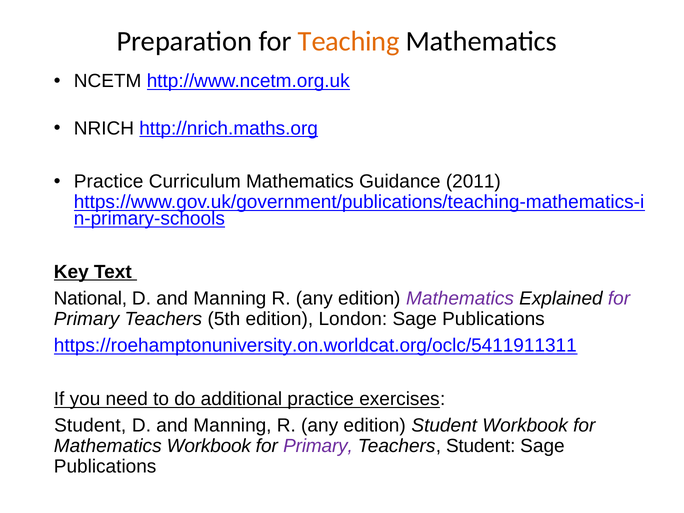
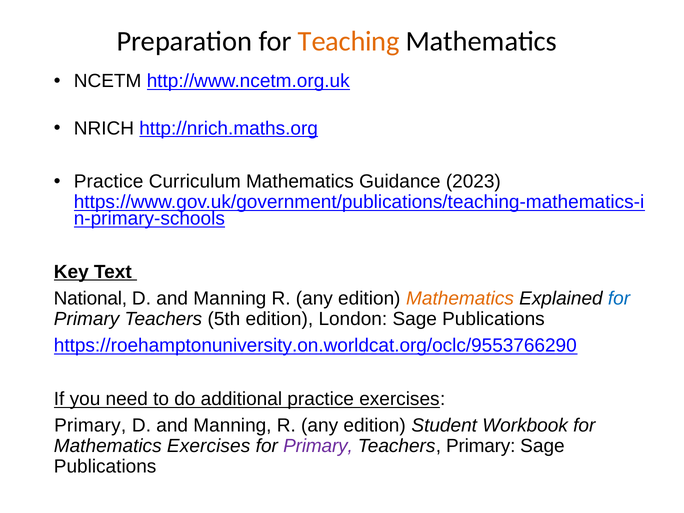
2011: 2011 -> 2023
Mathematics at (460, 298) colour: purple -> orange
for at (619, 298) colour: purple -> blue
https://roehamptonuniversity.on.worldcat.org/oclc/5411911311: https://roehamptonuniversity.on.worldcat.org/oclc/5411911311 -> https://roehamptonuniversity.on.worldcat.org/oclc/9553766290
Student at (90, 426): Student -> Primary
Mathematics Workbook: Workbook -> Exercises
Teachers Student: Student -> Primary
